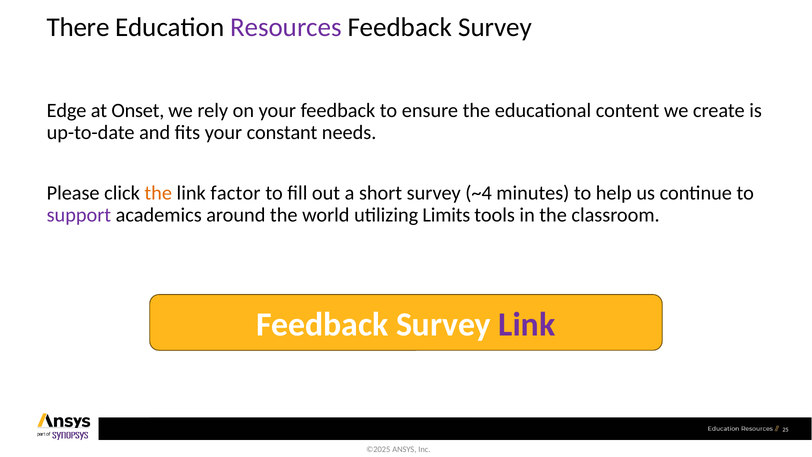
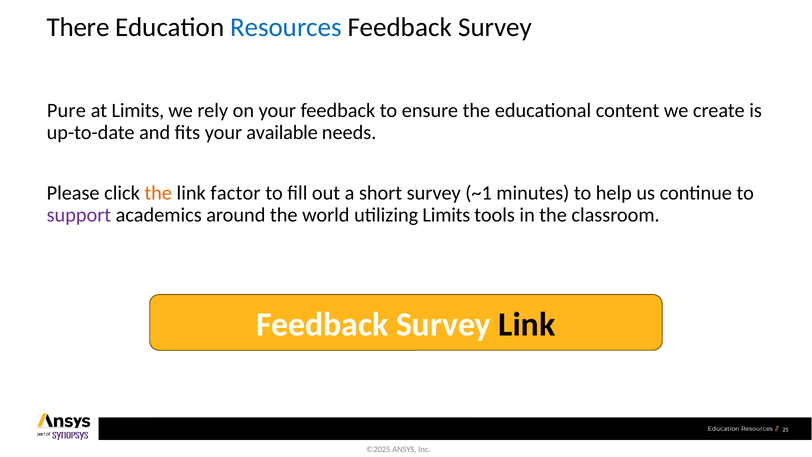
Resources colour: purple -> blue
Edge: Edge -> Pure
at Onset: Onset -> Limits
constant: constant -> available
~4: ~4 -> ~1
Link at (527, 325) colour: purple -> black
